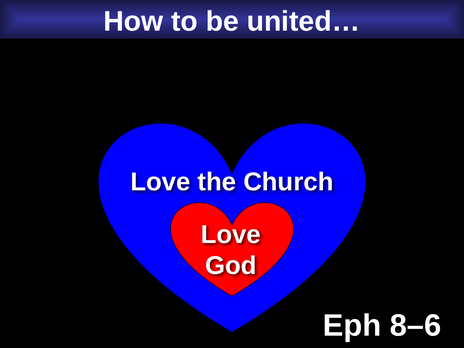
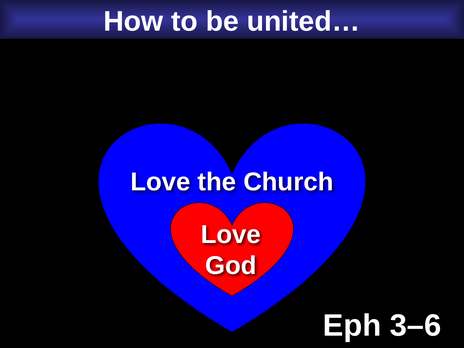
8–6: 8–6 -> 3–6
